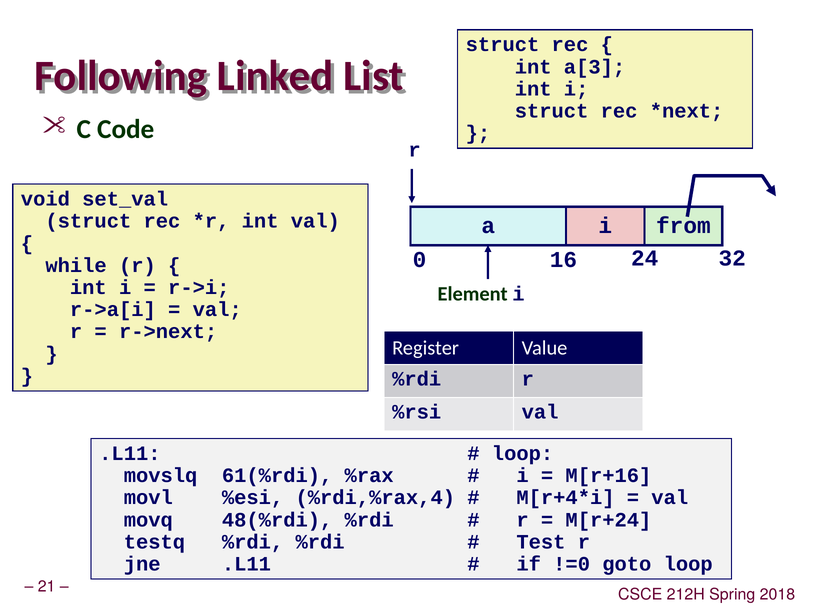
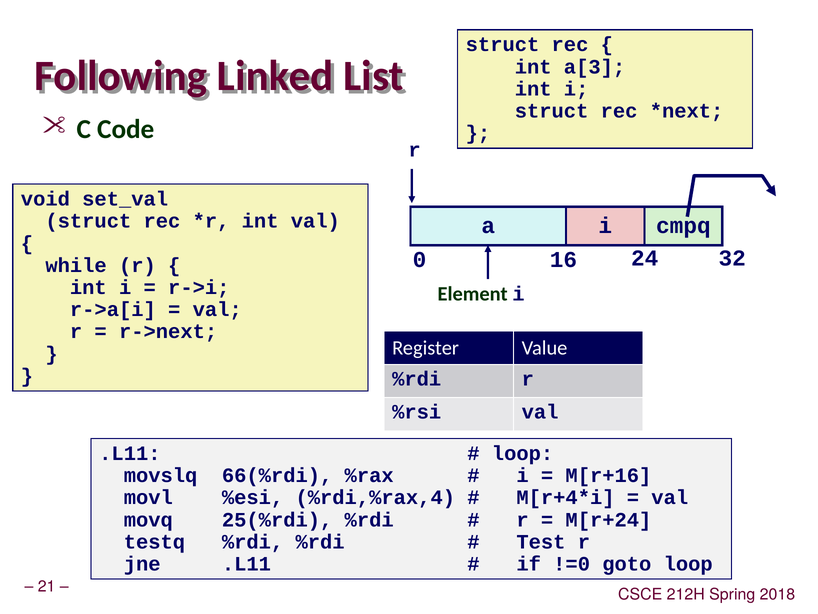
from: from -> cmpq
61(%rdi: 61(%rdi -> 66(%rdi
48(%rdi: 48(%rdi -> 25(%rdi
